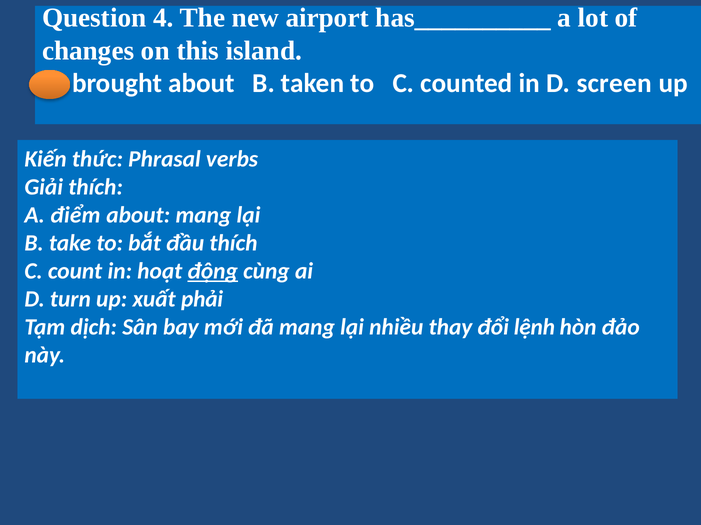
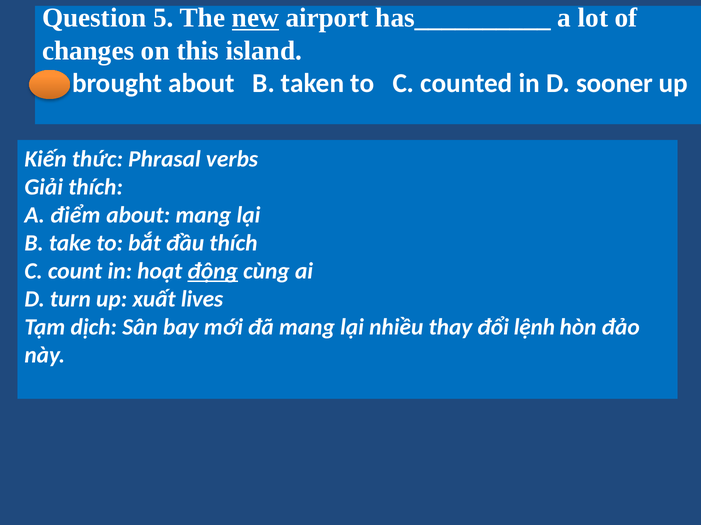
4: 4 -> 5
new underline: none -> present
screen: screen -> sooner
phải: phải -> lives
